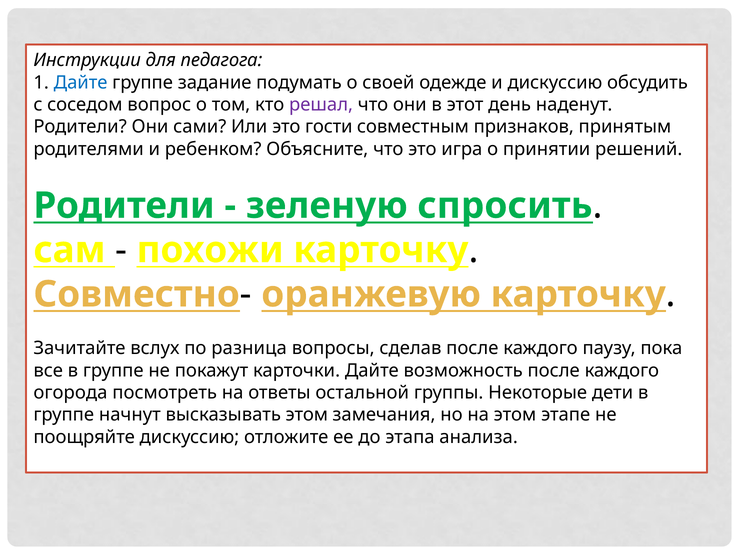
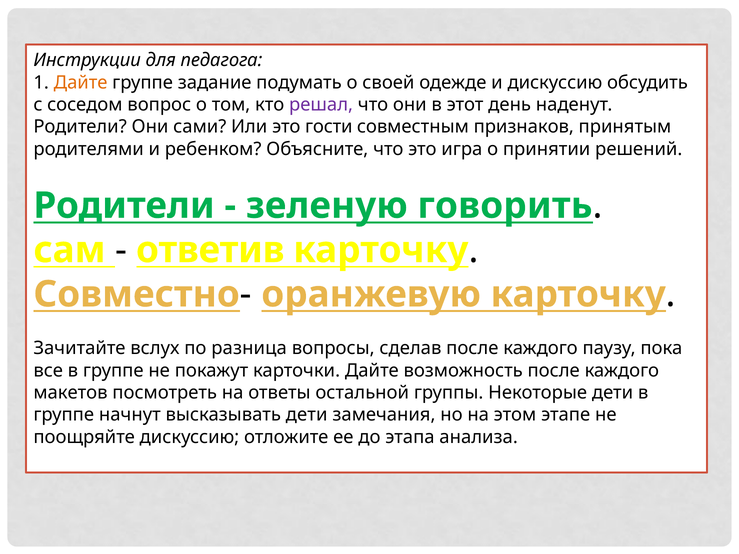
Дайте at (81, 82) colour: blue -> orange
спросить: спросить -> говорить
похожи: похожи -> ответив
огорода: огорода -> макетов
высказывать этом: этом -> дети
